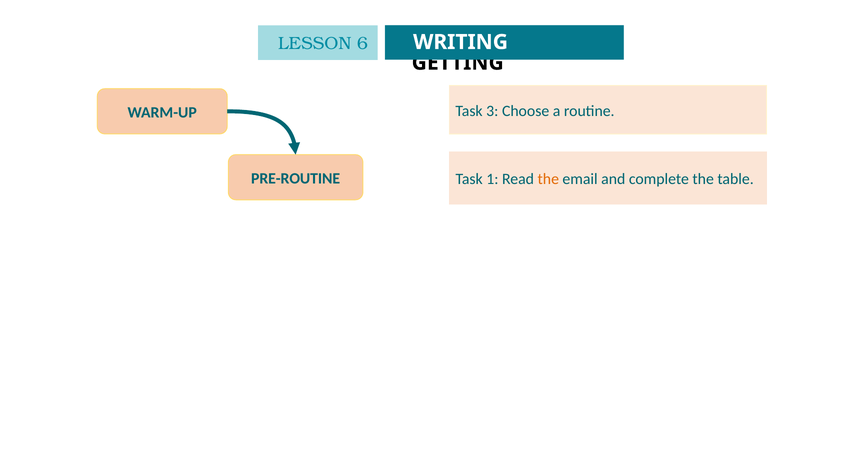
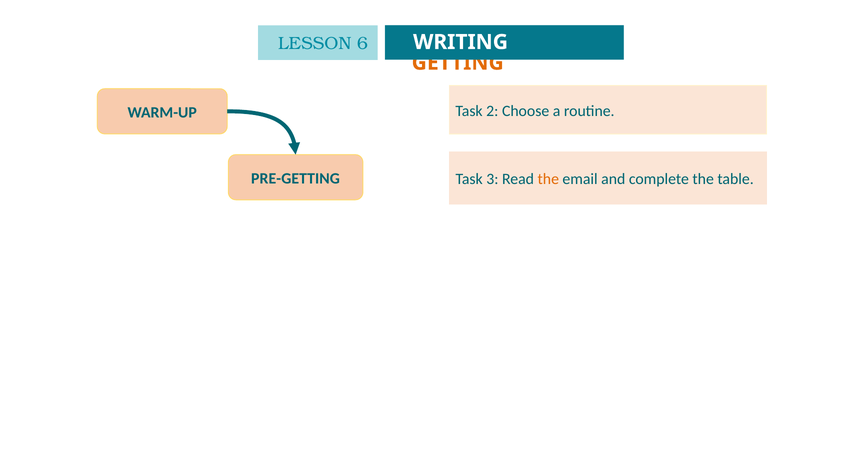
GETTING colour: black -> orange
3: 3 -> 2
PRE-ROUTINE: PRE-ROUTINE -> PRE-GETTING
1: 1 -> 3
